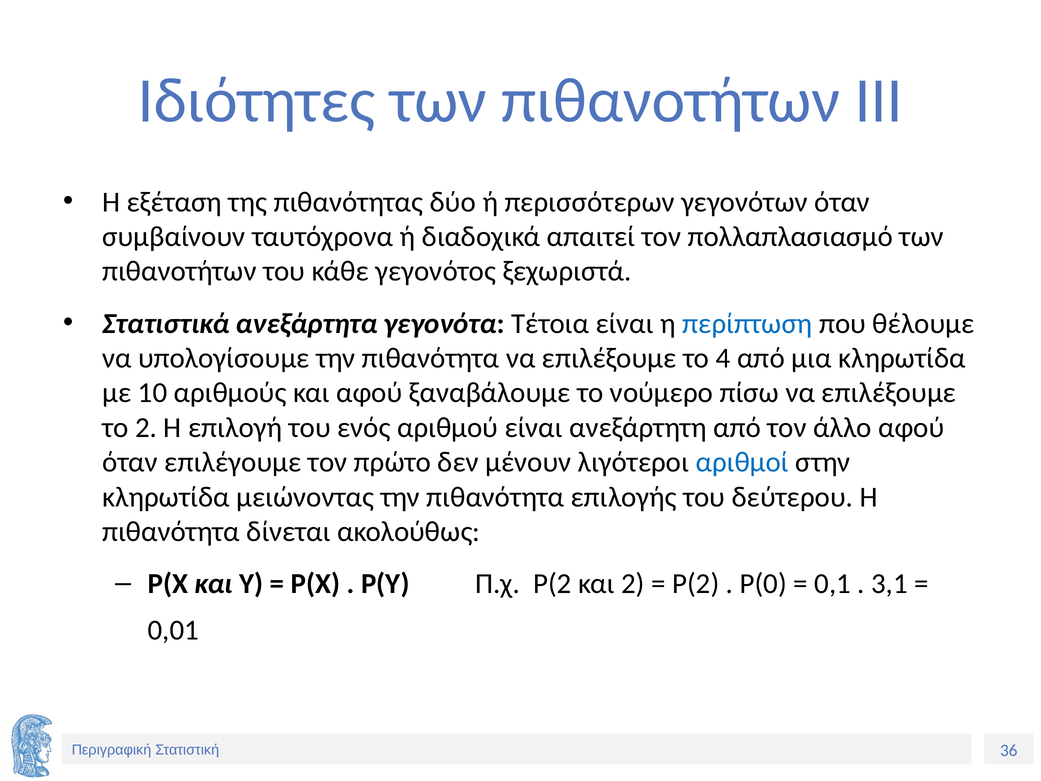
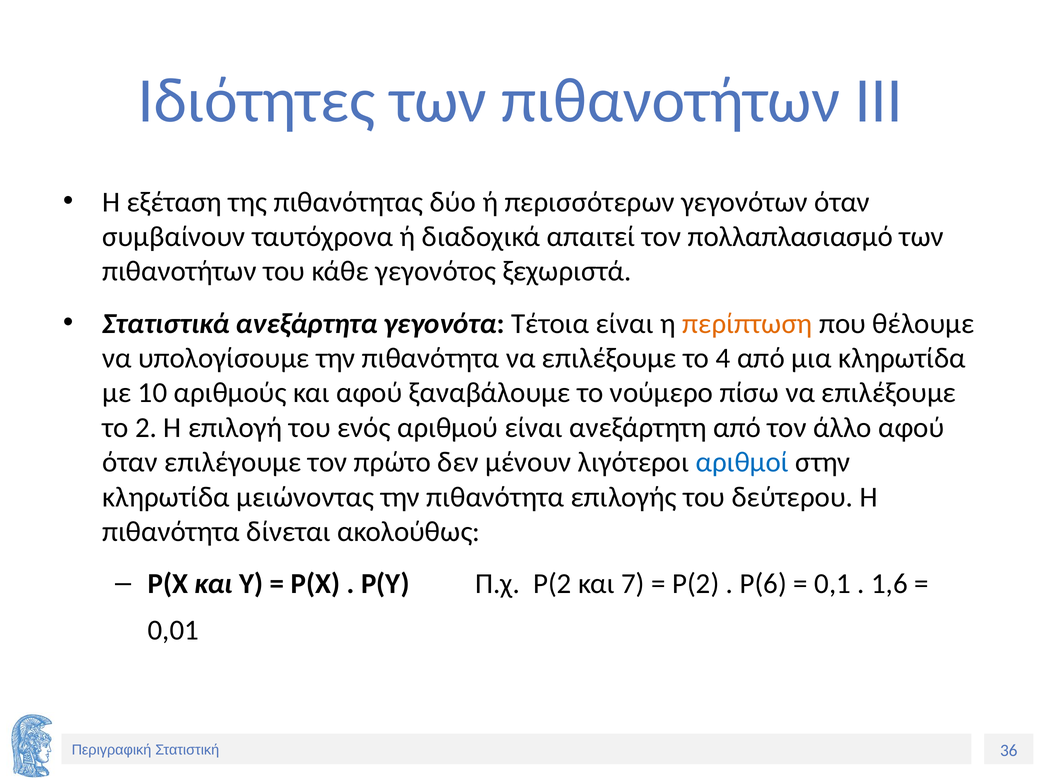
περίπτωση colour: blue -> orange
και 2: 2 -> 7
Ρ(0: Ρ(0 -> Ρ(6
3,1: 3,1 -> 1,6
